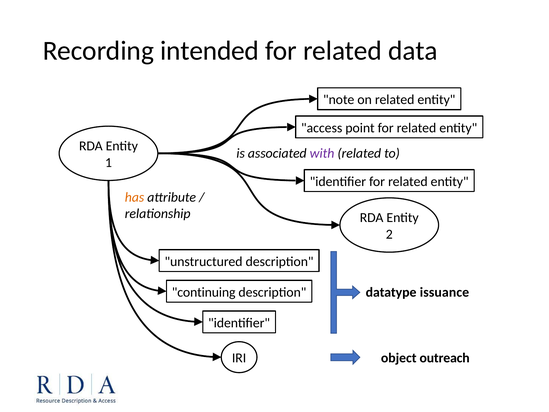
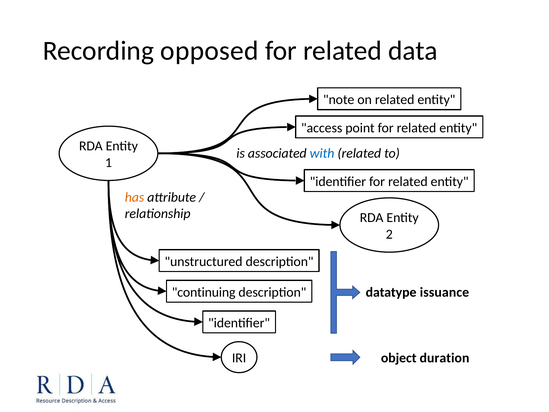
intended: intended -> opposed
with colour: purple -> blue
outreach: outreach -> duration
